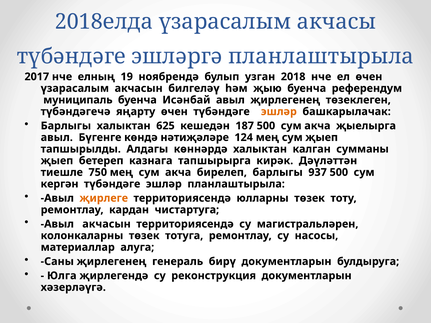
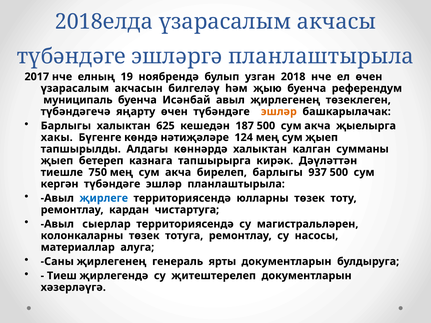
авыл at (57, 138): авыл -> хакы
җирлеге colour: orange -> blue
Авыл акчасын: акчасын -> сыерлар
бирү: бирү -> ярты
Юлга: Юлга -> Тиеш
реконструкция: реконструкция -> җитештерелеп
